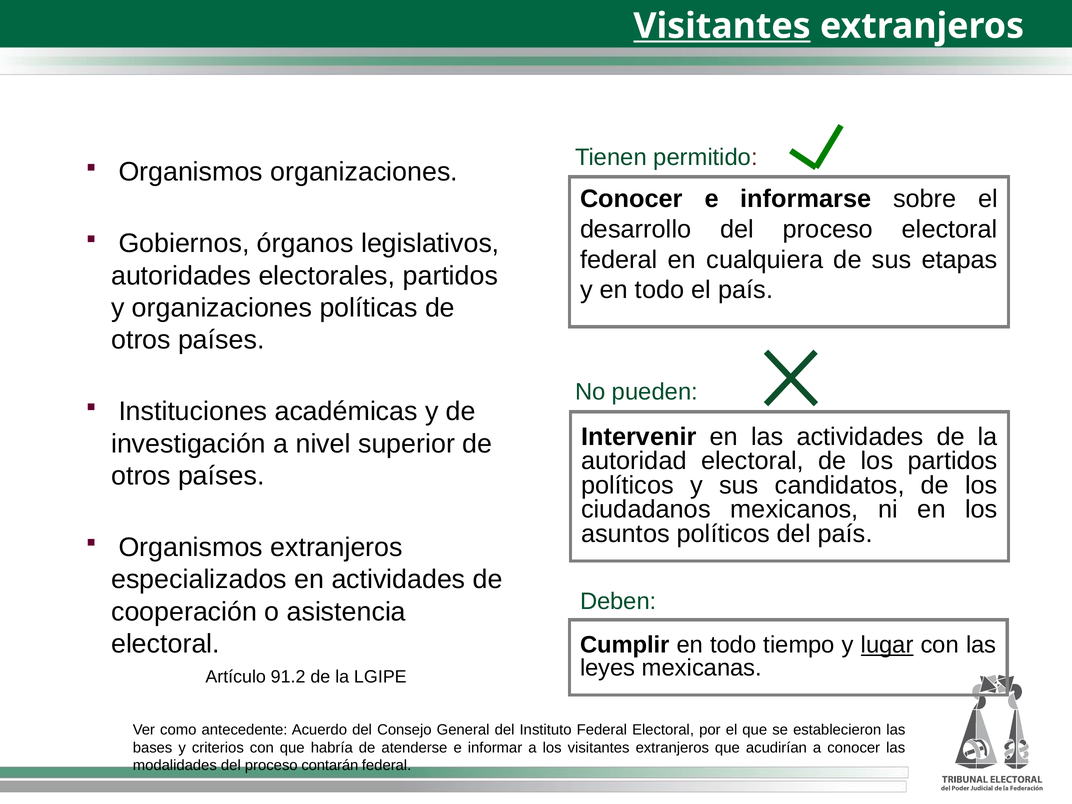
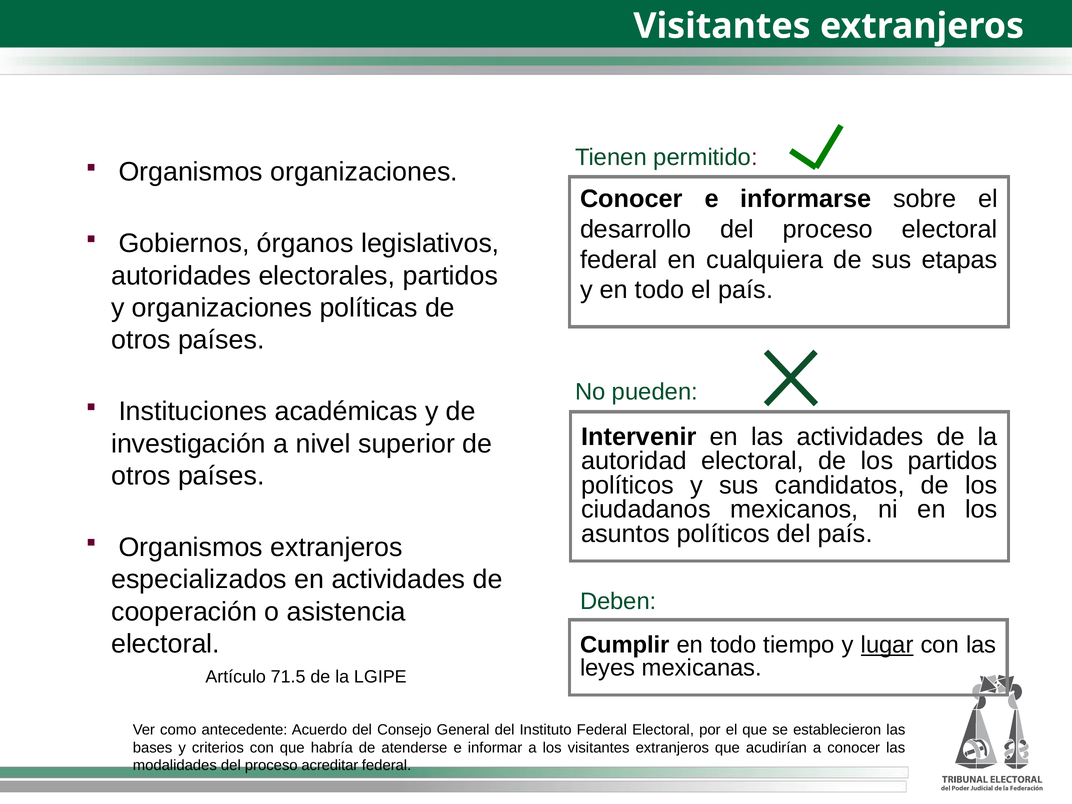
Visitantes at (722, 26) underline: present -> none
91.2: 91.2 -> 71.5
contarán: contarán -> acreditar
